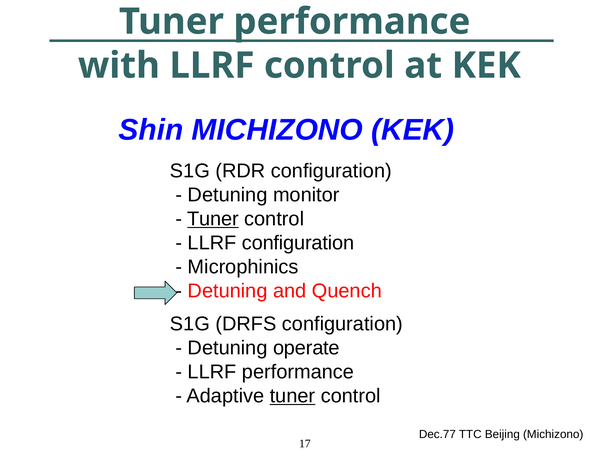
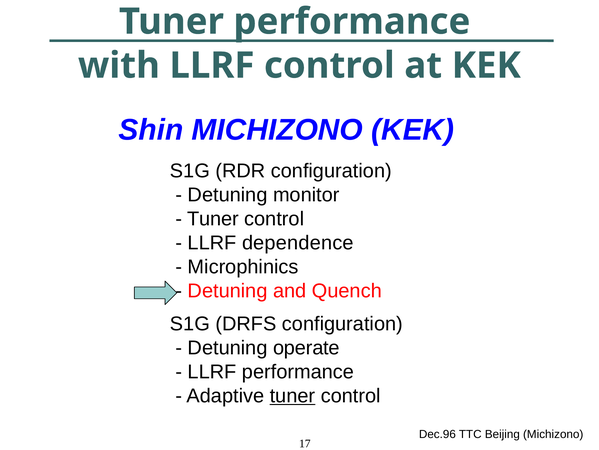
Tuner at (213, 218) underline: present -> none
LLRF configuration: configuration -> dependence
Dec.77: Dec.77 -> Dec.96
